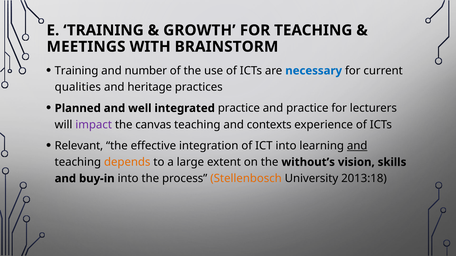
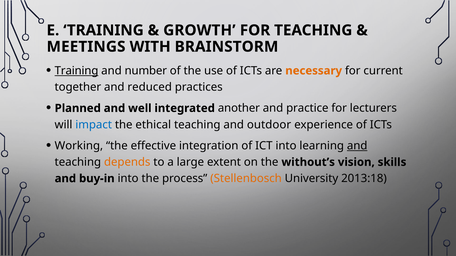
Training at (77, 71) underline: none -> present
necessary colour: blue -> orange
qualities: qualities -> together
heritage: heritage -> reduced
integrated practice: practice -> another
impact colour: purple -> blue
canvas: canvas -> ethical
contexts: contexts -> outdoor
Relevant: Relevant -> Working
